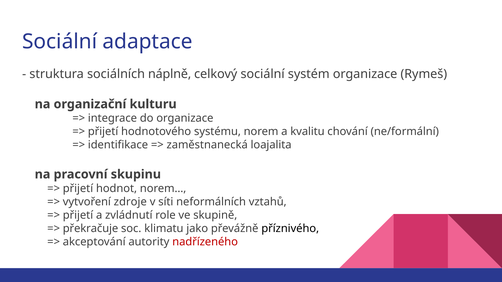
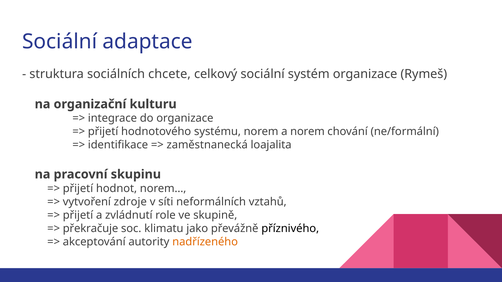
náplně: náplně -> chcete
a kvalitu: kvalitu -> norem
nadřízeného colour: red -> orange
